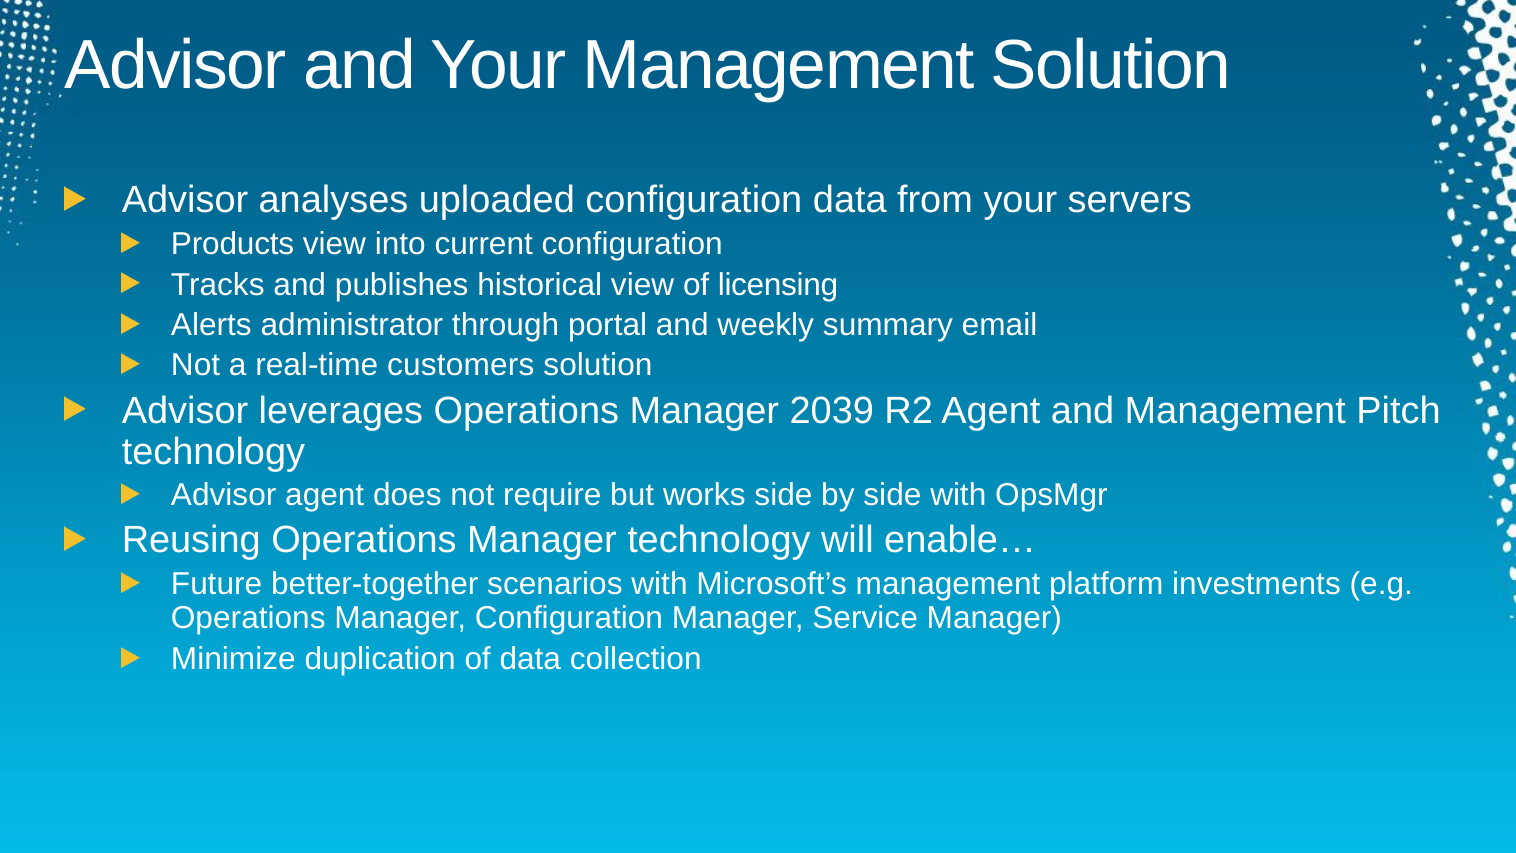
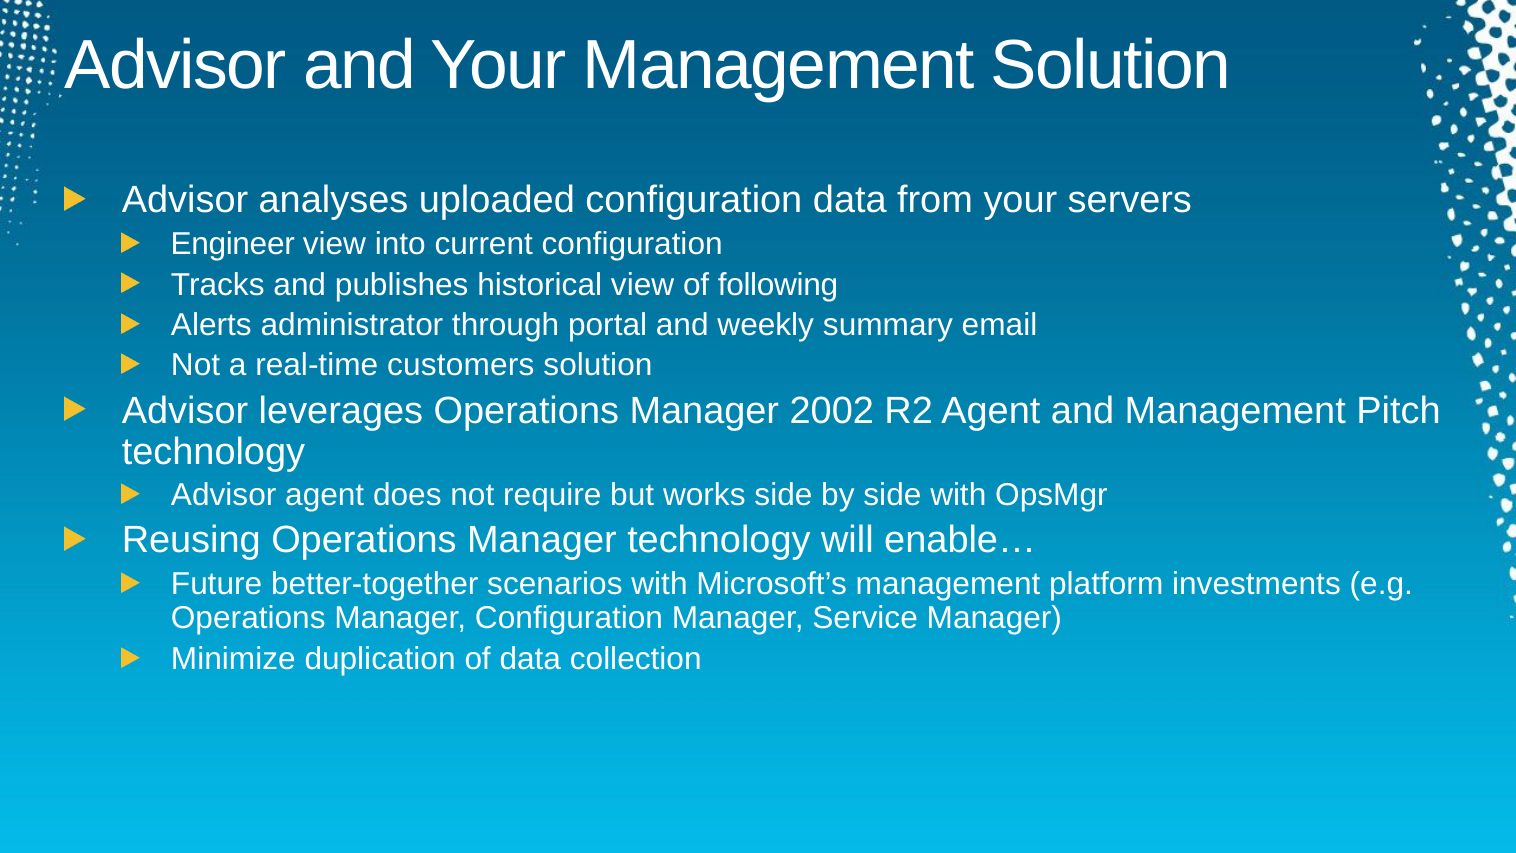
Products: Products -> Engineer
licensing: licensing -> following
2039: 2039 -> 2002
